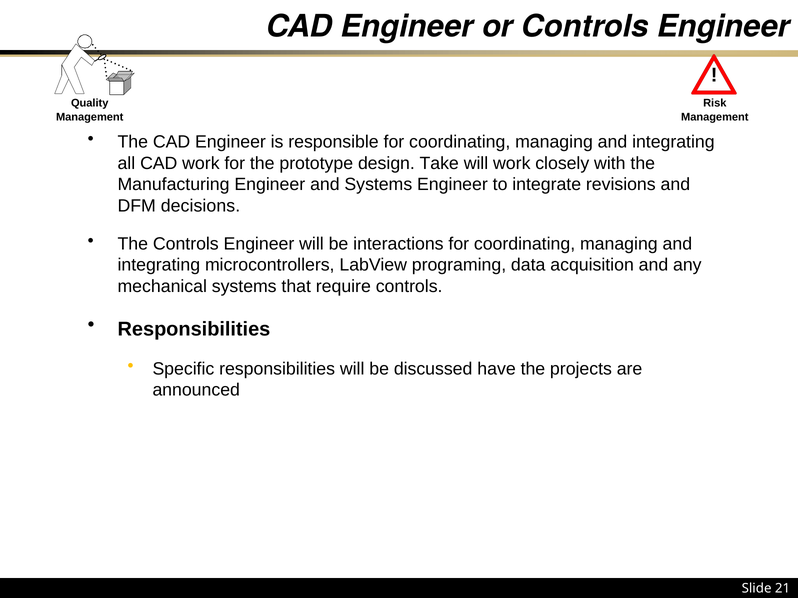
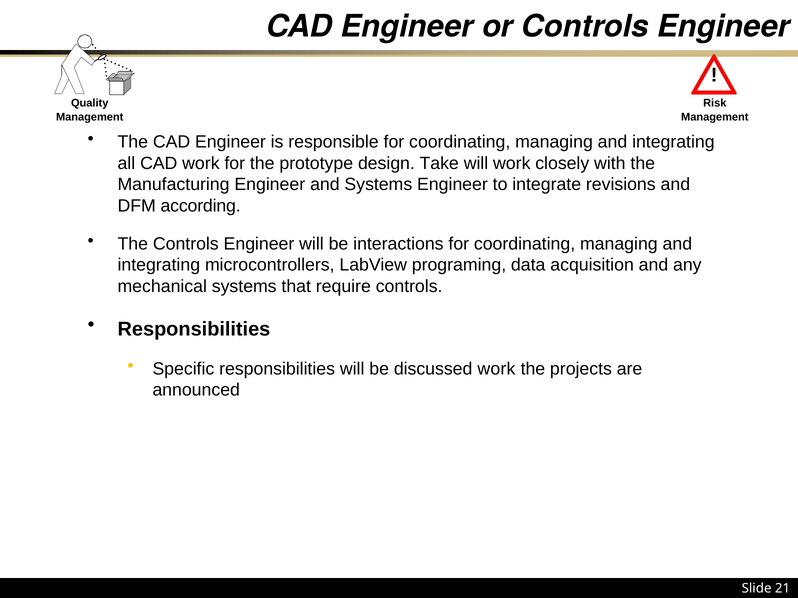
decisions: decisions -> according
discussed have: have -> work
